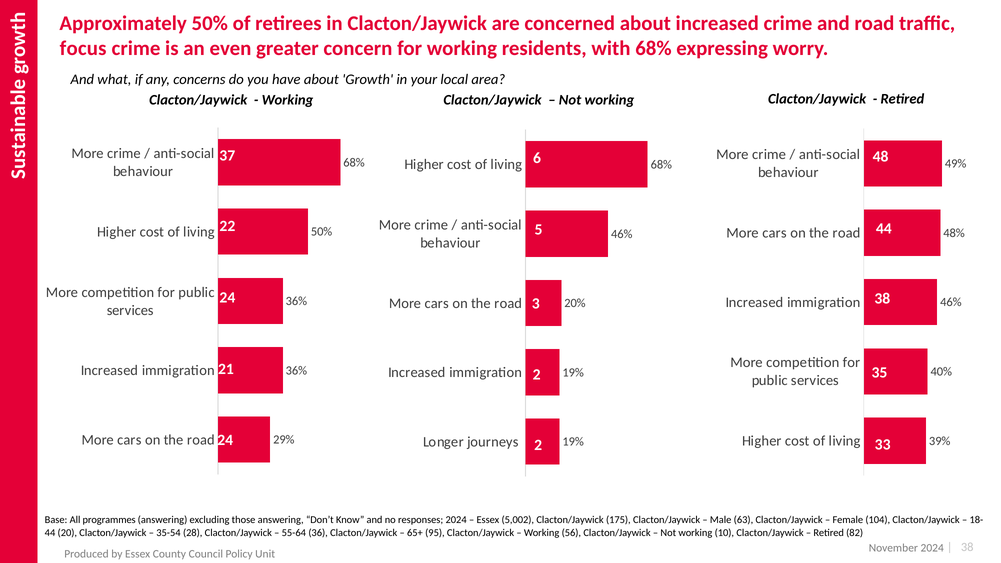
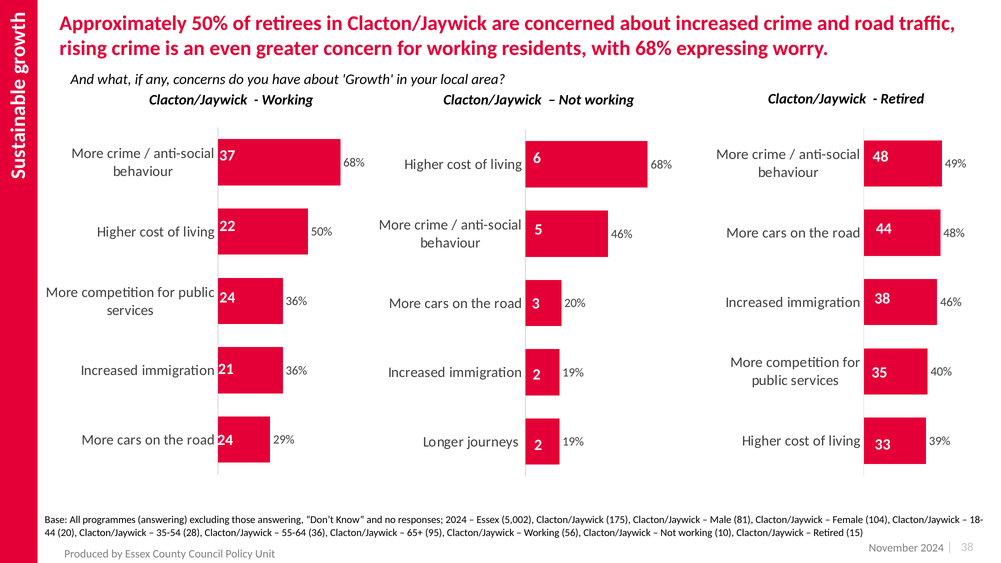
focus: focus -> rising
63: 63 -> 81
82: 82 -> 15
